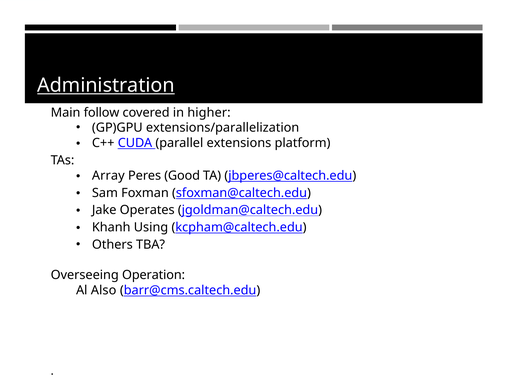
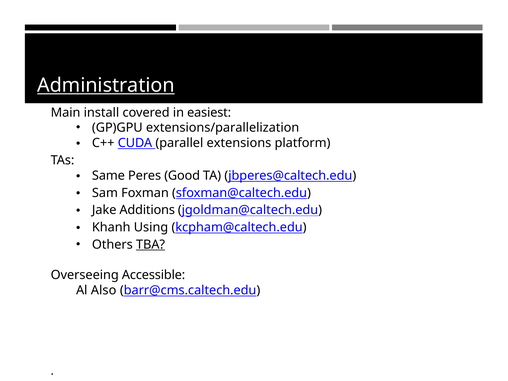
follow: follow -> install
higher: higher -> easiest
Array: Array -> Same
Operates: Operates -> Additions
TBA underline: none -> present
Operation: Operation -> Accessible
